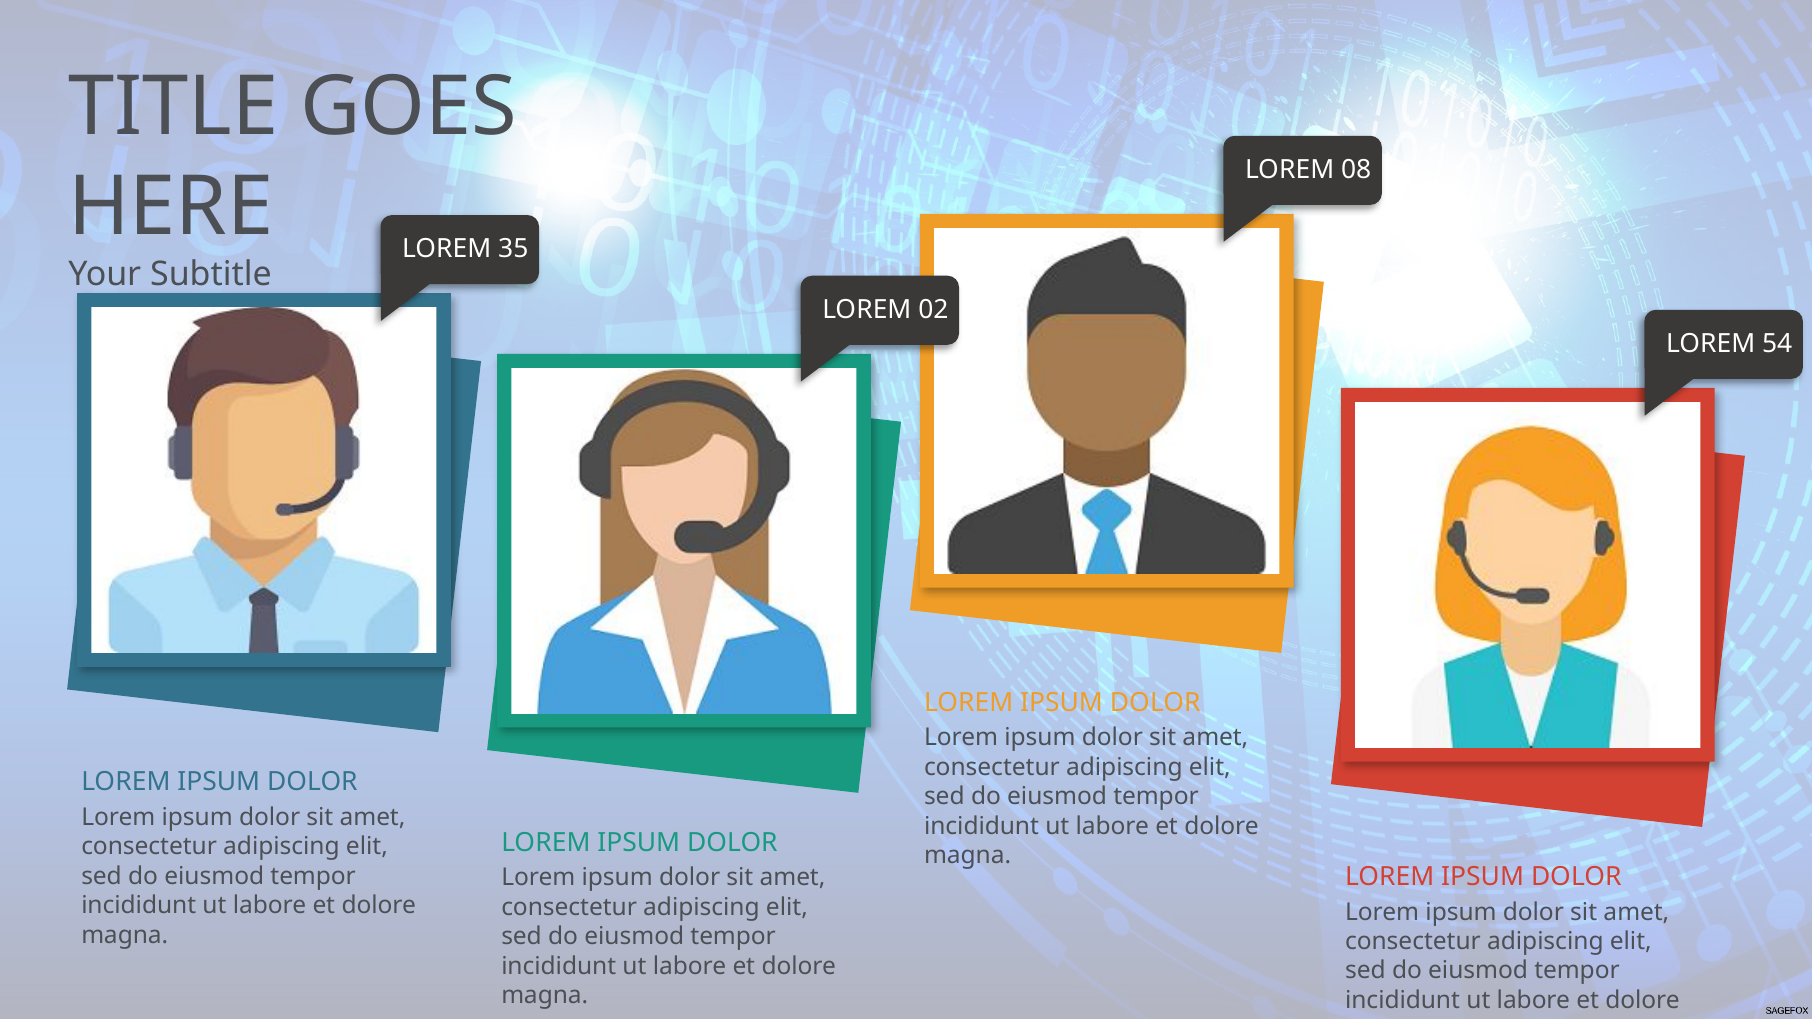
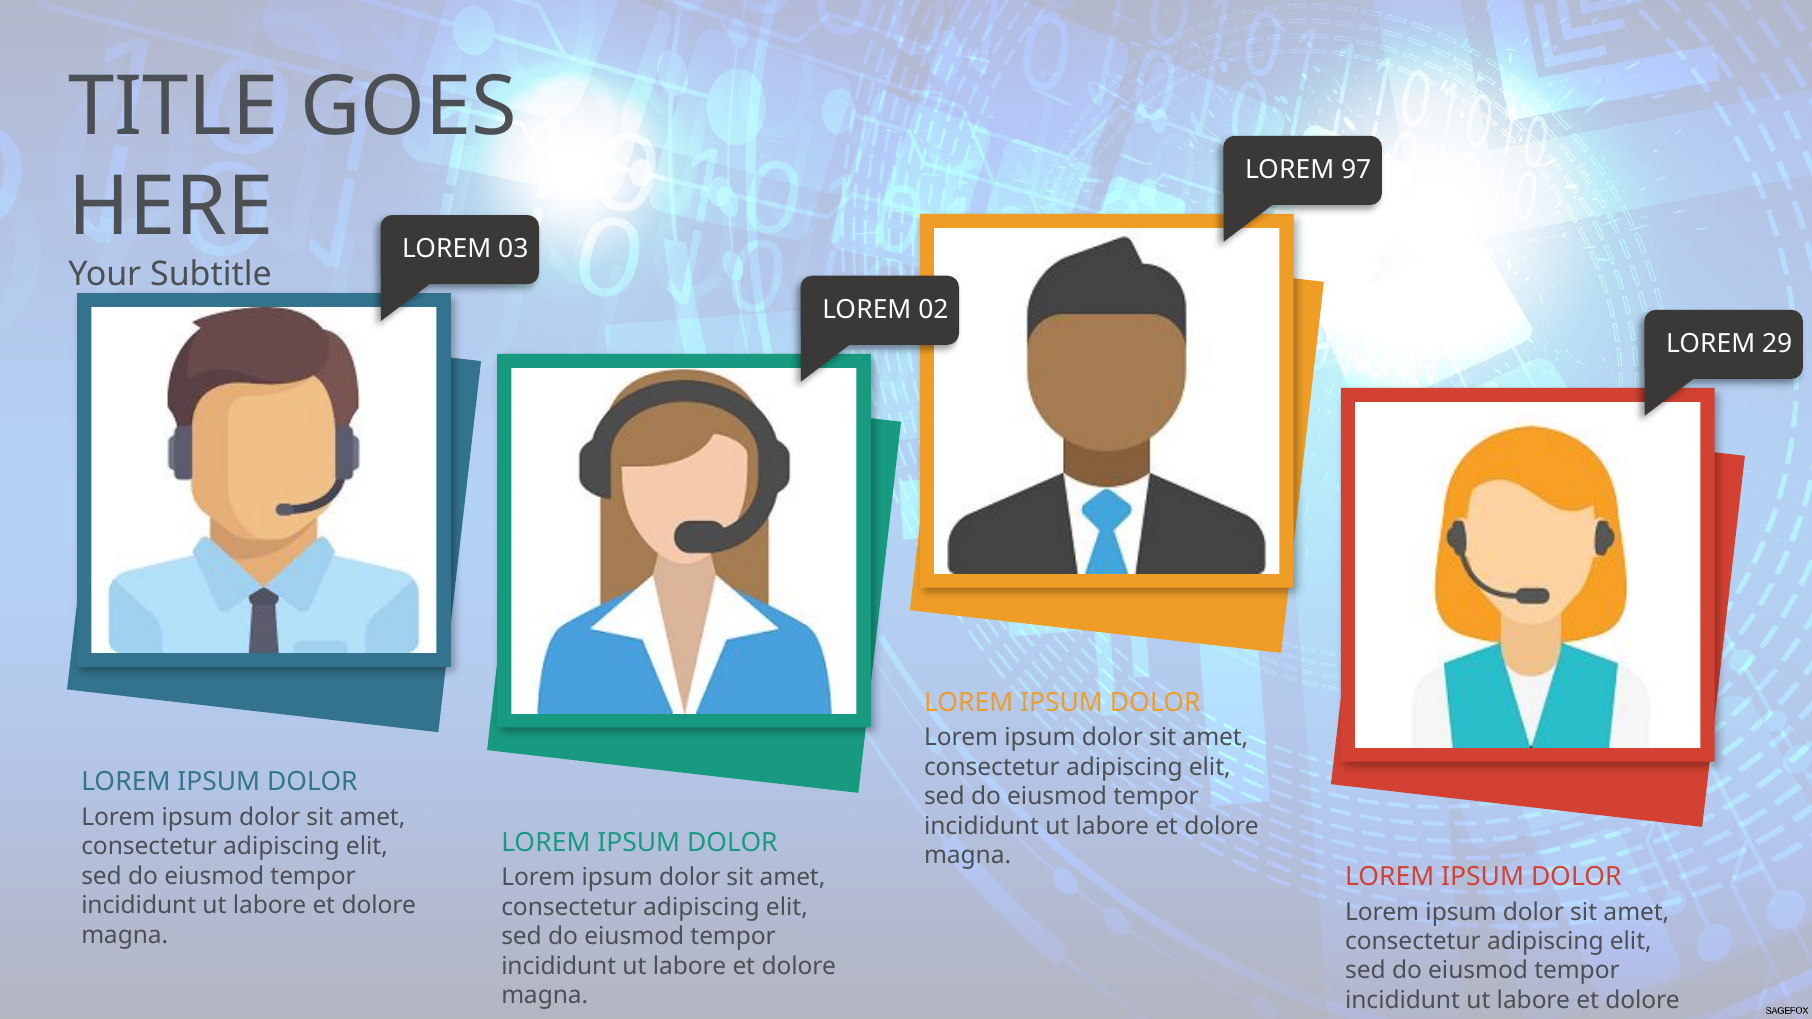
08: 08 -> 97
35: 35 -> 03
54: 54 -> 29
